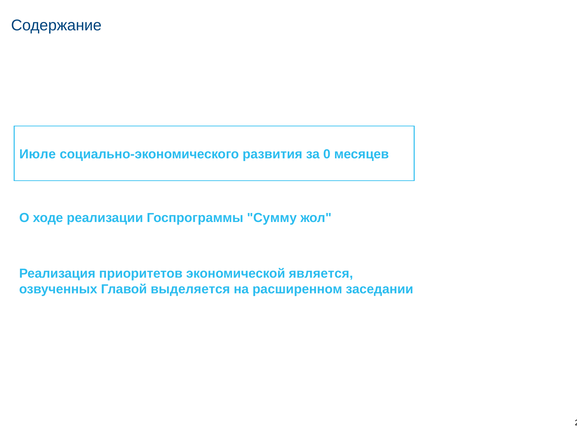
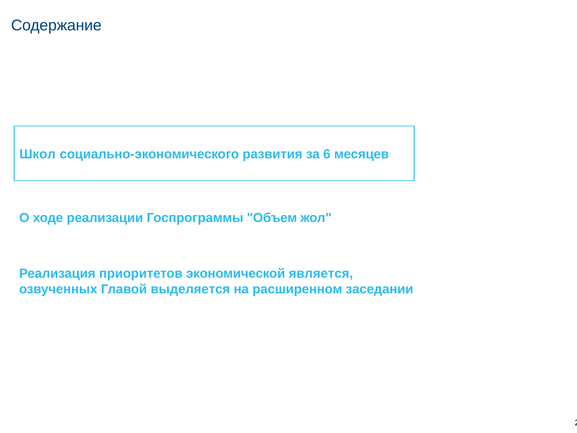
Июле: Июле -> Школ
0: 0 -> 6
Сумму: Сумму -> Объем
